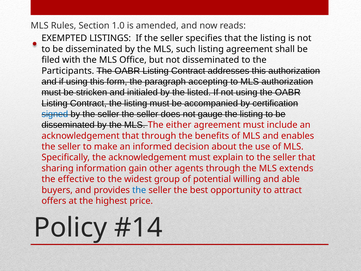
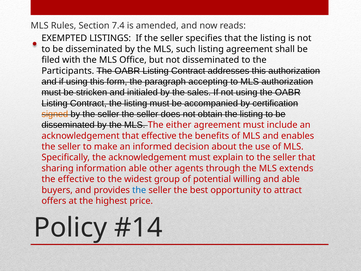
1.0: 1.0 -> 7.4
listed: listed -> sales
signed colour: blue -> orange
gauge: gauge -> obtain
that through: through -> effective
information gain: gain -> able
